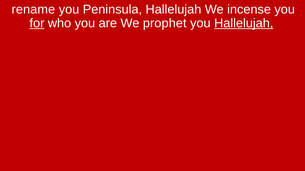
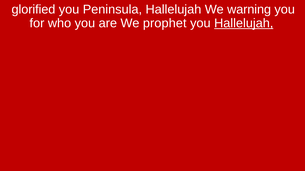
rename: rename -> glorified
incense: incense -> warning
for underline: present -> none
